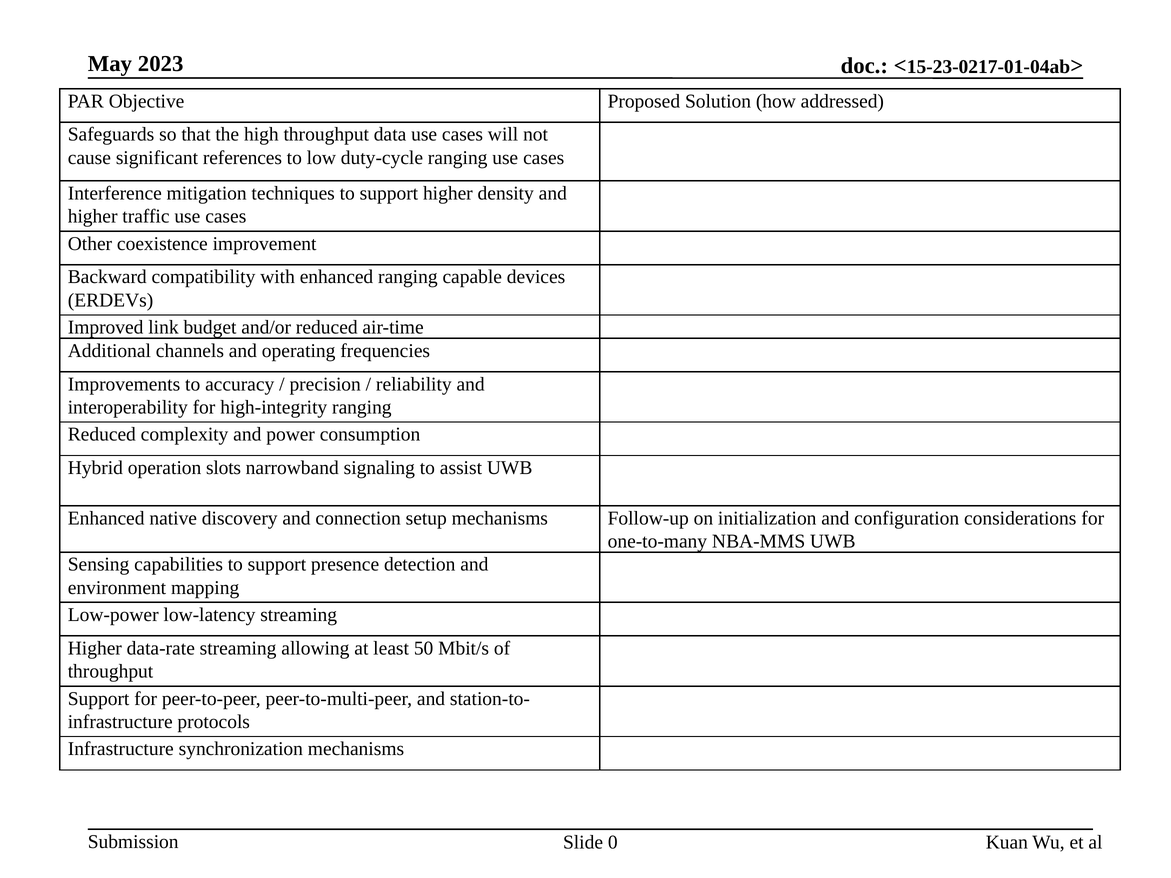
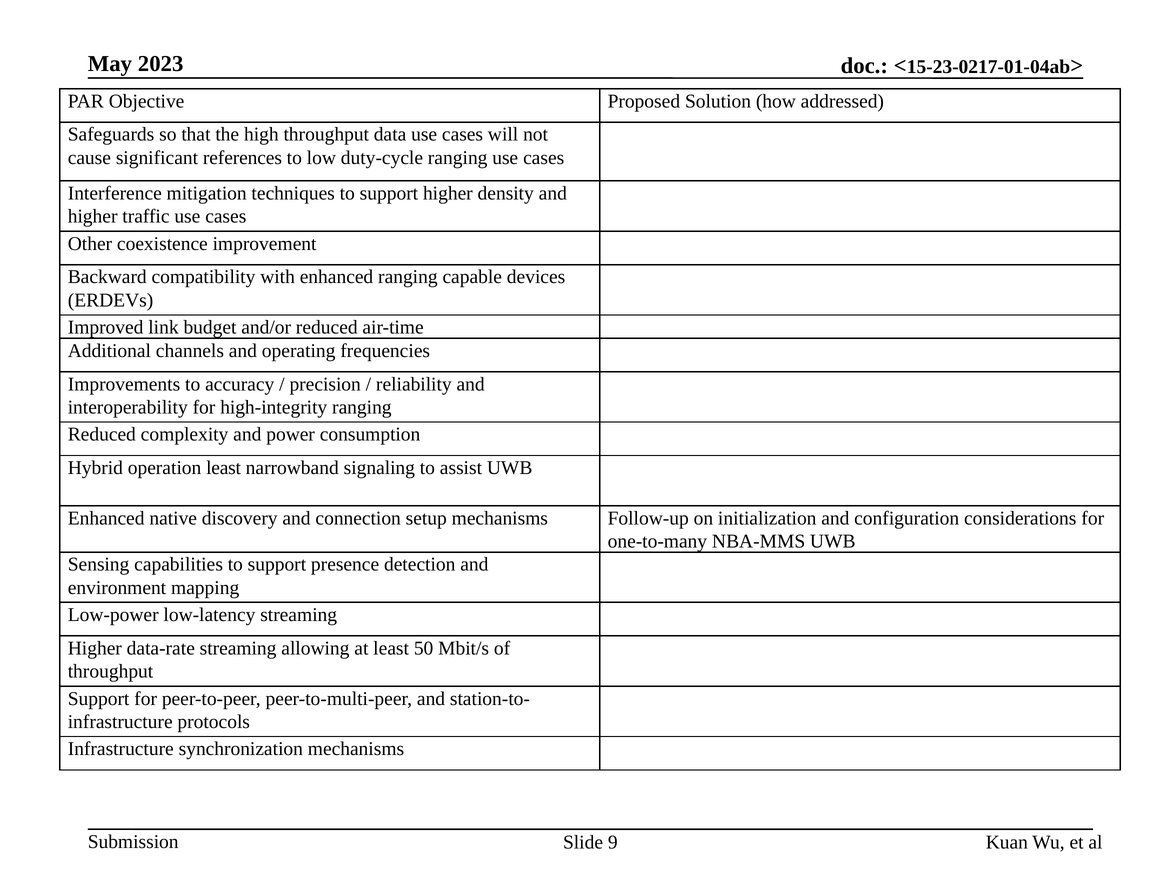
operation slots: slots -> least
0: 0 -> 9
